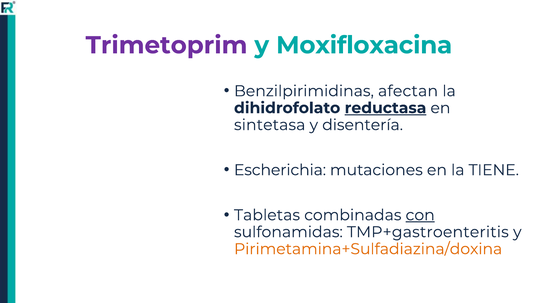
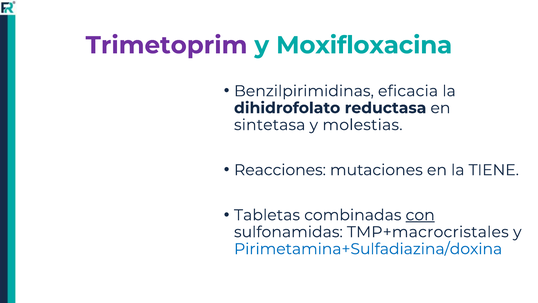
afectan: afectan -> eficacia
reductasa underline: present -> none
disentería: disentería -> molestias
Escherichia: Escherichia -> Reacciones
TMP+gastroenteritis: TMP+gastroenteritis -> TMP+macrocristales
Pirimetamina+Sulfadiazina/doxina colour: orange -> blue
